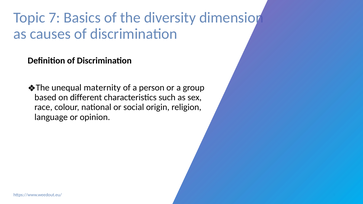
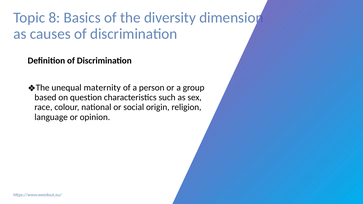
7: 7 -> 8
different: different -> question
